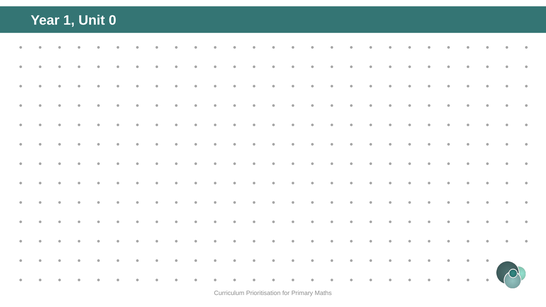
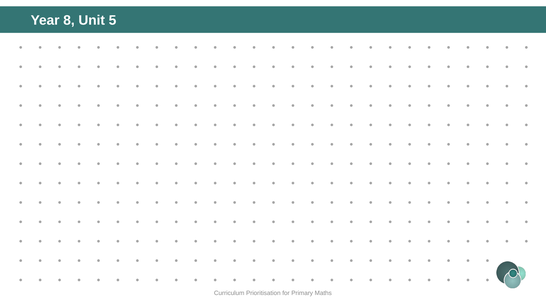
1: 1 -> 8
0: 0 -> 5
